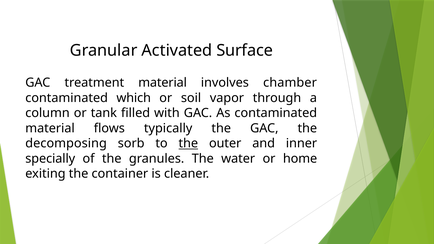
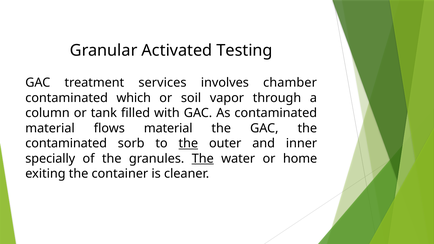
Surface: Surface -> Testing
treatment material: material -> services
flows typically: typically -> material
decomposing at (66, 144): decomposing -> contaminated
The at (203, 159) underline: none -> present
